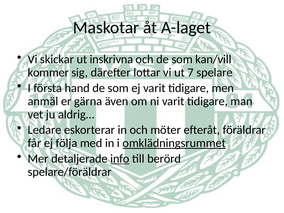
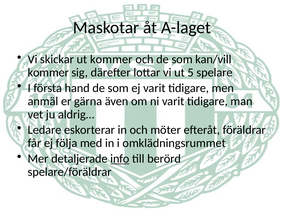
ut inskrivna: inskrivna -> kommer
7: 7 -> 5
omklädningsrummet underline: present -> none
